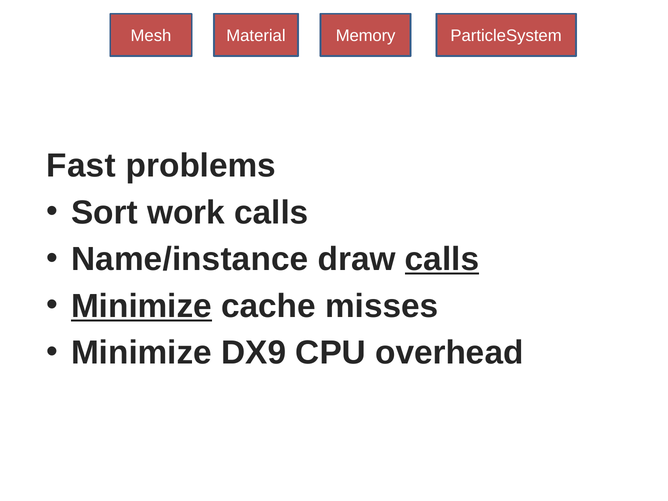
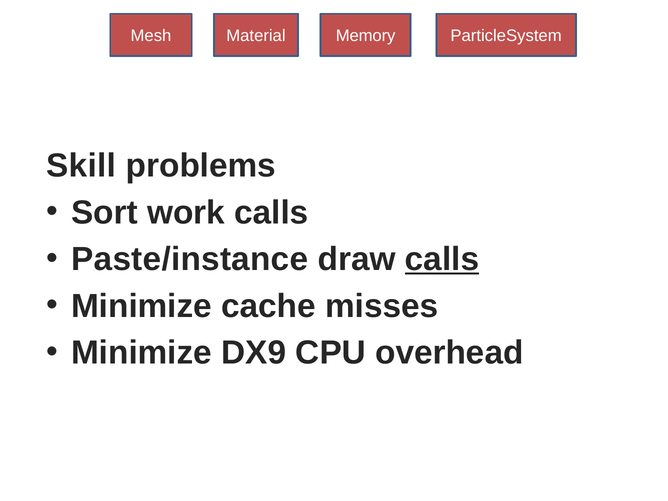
Fast: Fast -> Skill
Name/instance: Name/instance -> Paste/instance
Minimize at (142, 306) underline: present -> none
